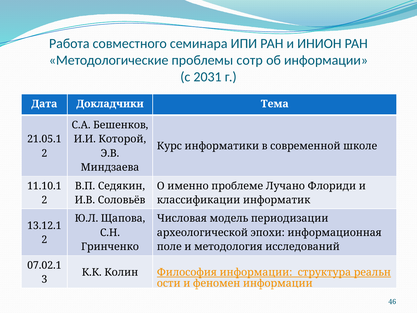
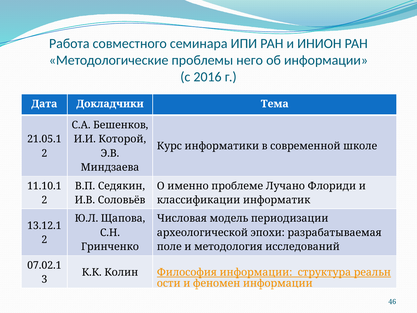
сотр: сотр -> него
2031: 2031 -> 2016
информационная: информационная -> разрабатываемая
